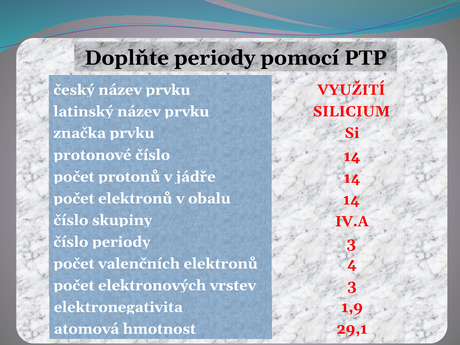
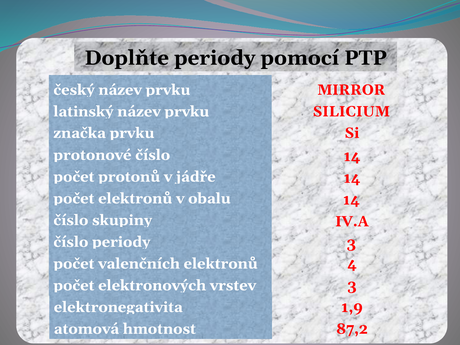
VYUŽITÍ: VYUŽITÍ -> MIRROR
29,1: 29,1 -> 87,2
